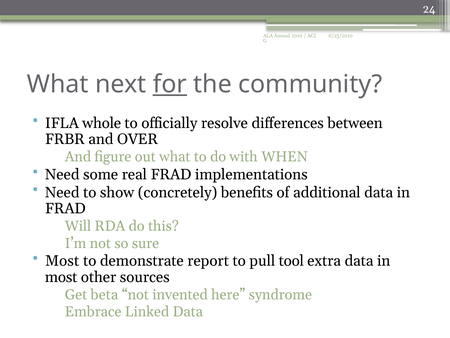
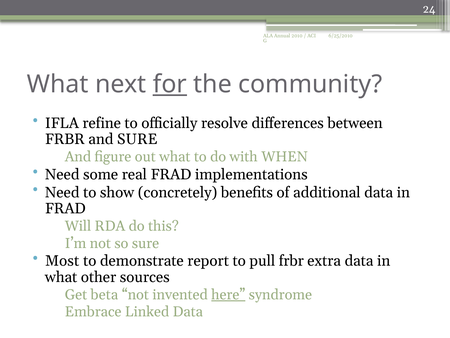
whole: whole -> refine
and OVER: OVER -> SURE
pull tool: tool -> frbr
most at (61, 277): most -> what
here underline: none -> present
